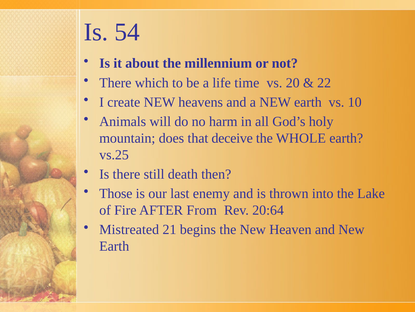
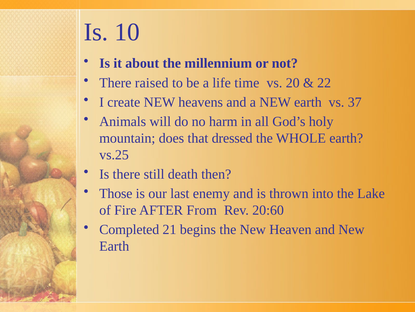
54: 54 -> 10
which: which -> raised
10: 10 -> 37
deceive: deceive -> dressed
20:64: 20:64 -> 20:60
Mistreated: Mistreated -> Completed
